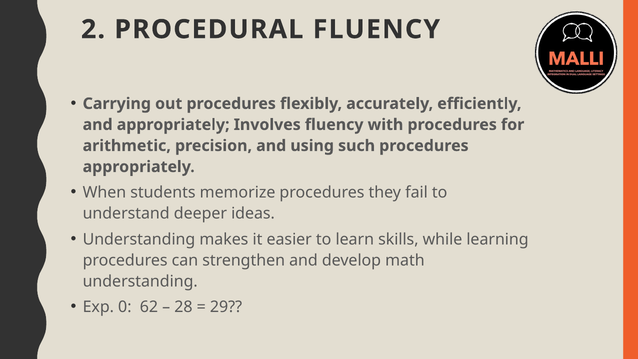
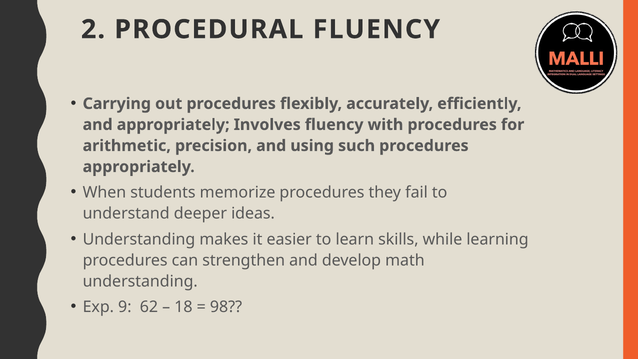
0: 0 -> 9
28: 28 -> 18
29: 29 -> 98
